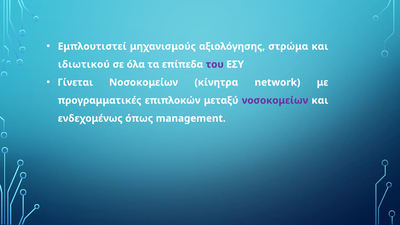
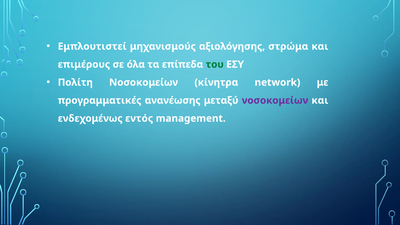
ιδιωτικού: ιδιωτικού -> επιμέρους
του colour: purple -> green
Γίνεται: Γίνεται -> Πολίτη
επιπλοκών: επιπλοκών -> ανανέωσης
όπως: όπως -> εντός
